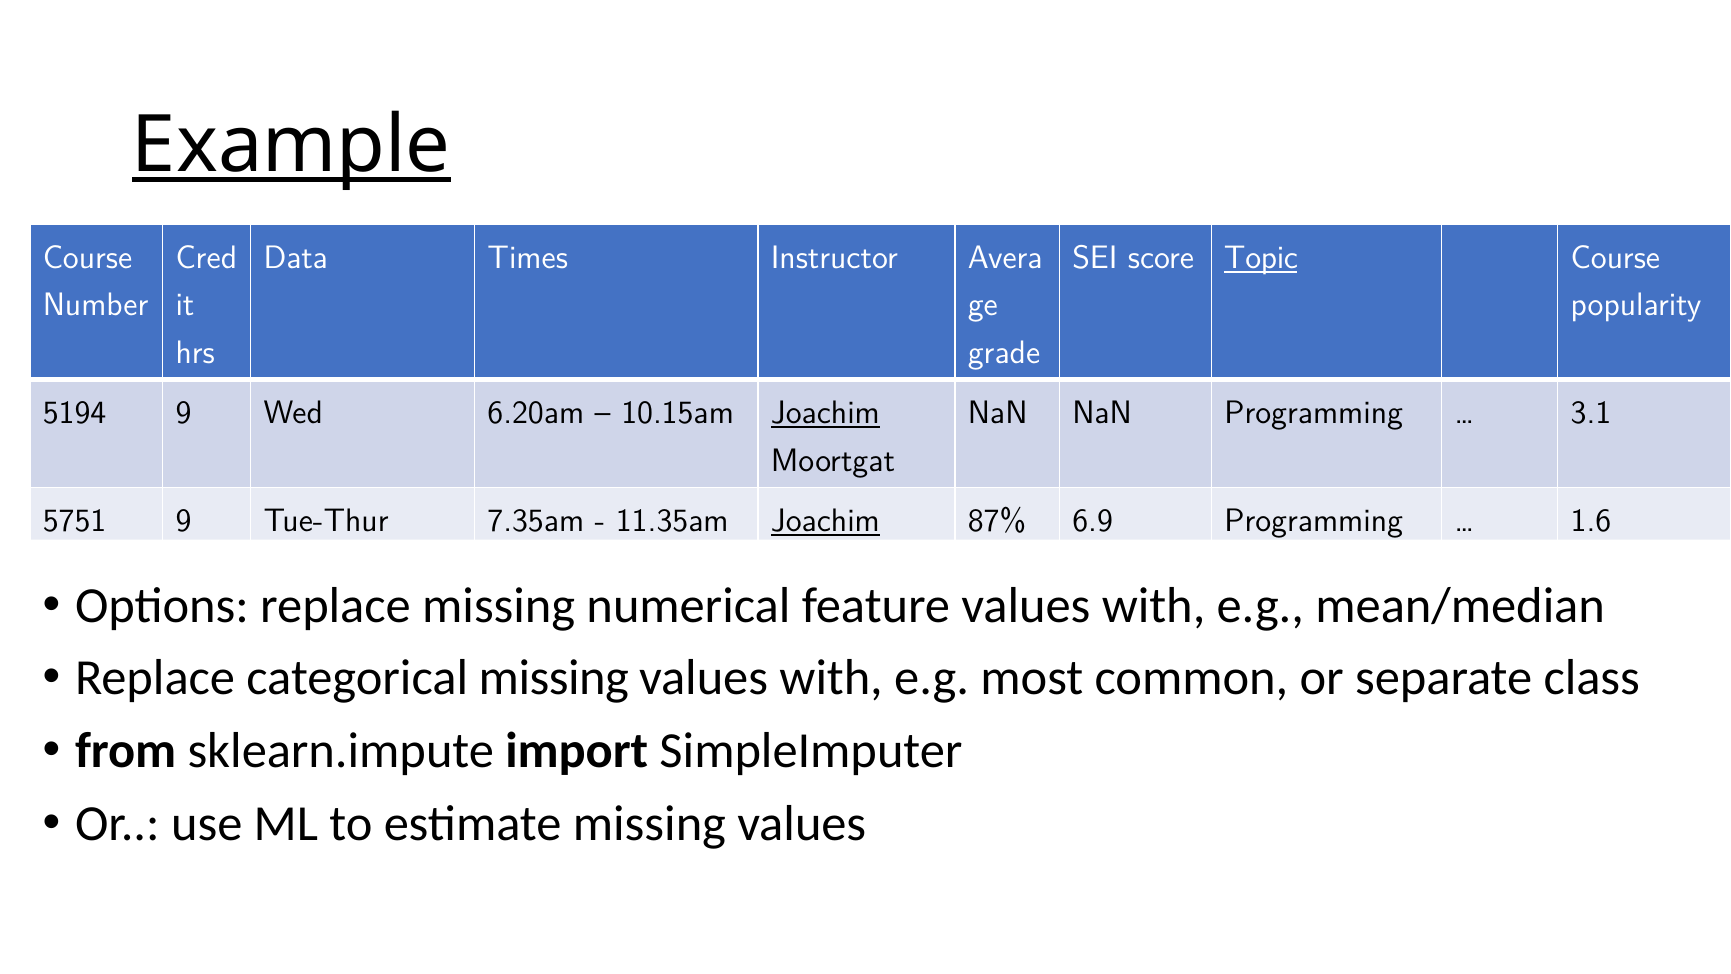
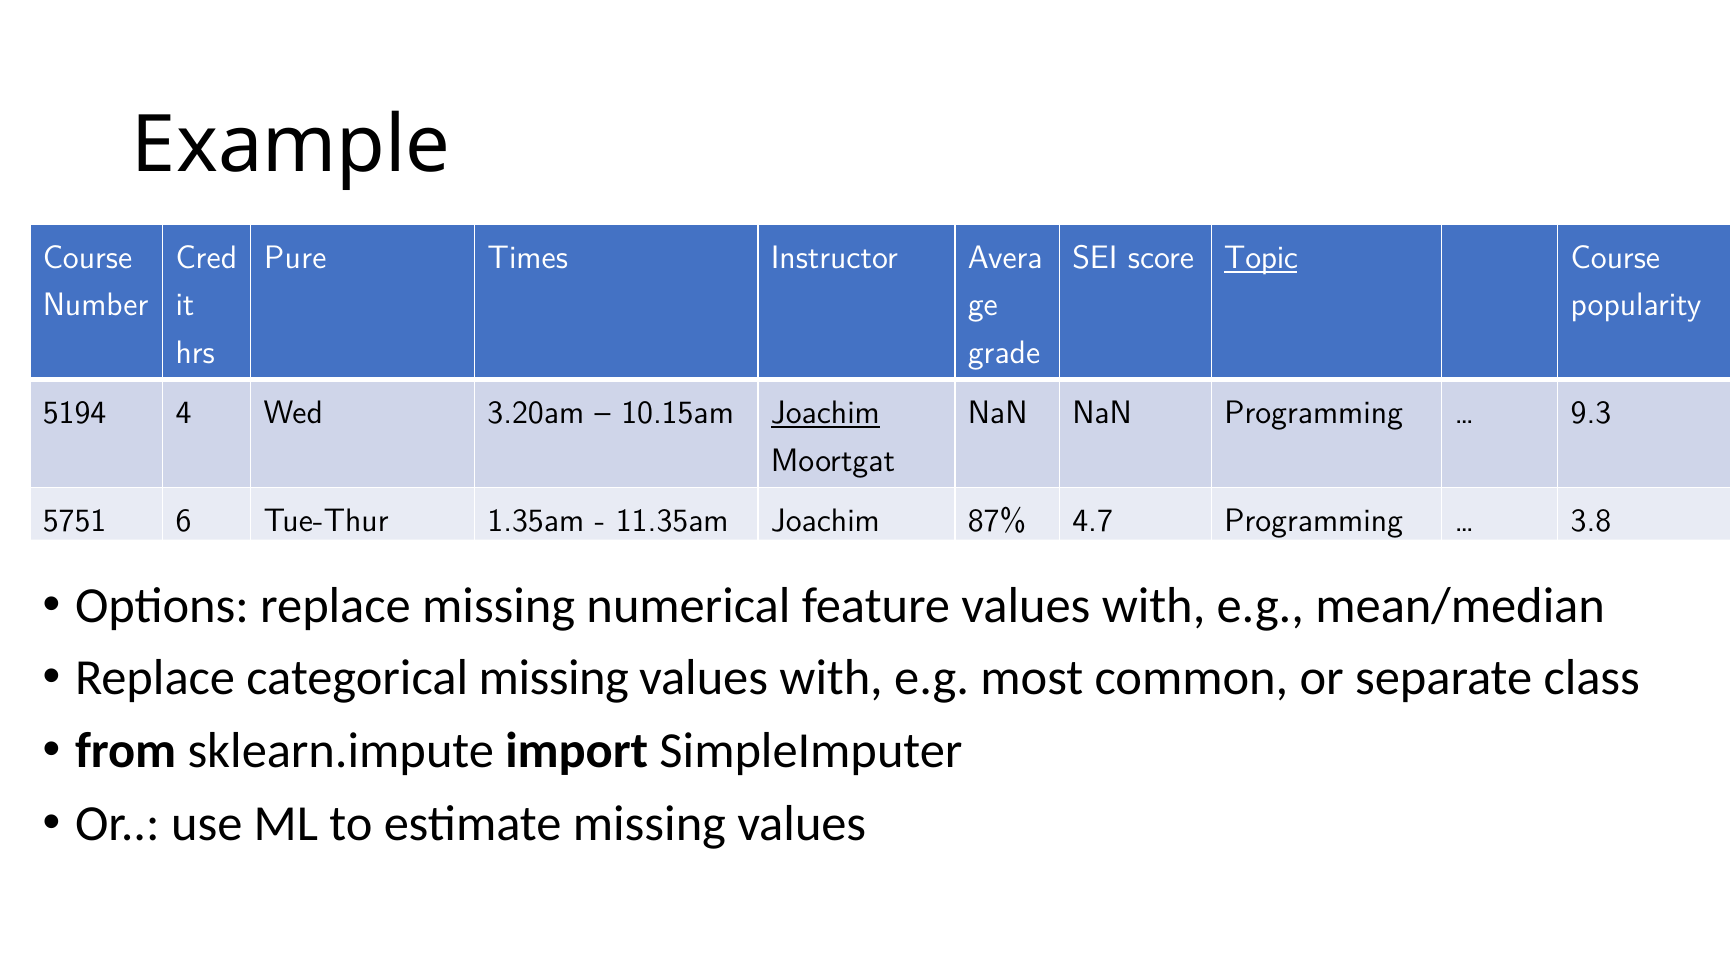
Example underline: present -> none
Data: Data -> Pure
5194 9: 9 -> 4
6.20am: 6.20am -> 3.20am
3.1: 3.1 -> 9.3
5751 9: 9 -> 6
7.35am: 7.35am -> 1.35am
Joachim at (825, 521) underline: present -> none
87% 6.9: 6.9 -> 4.7
1.6: 1.6 -> 3.8
